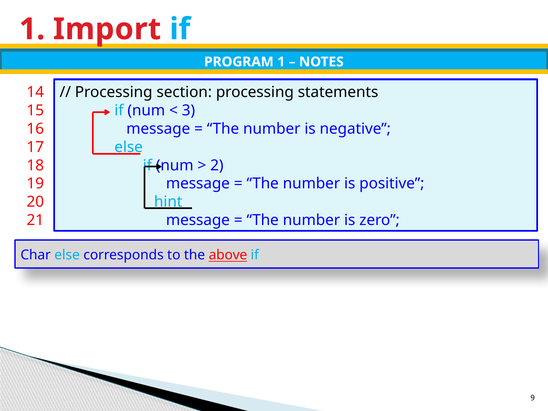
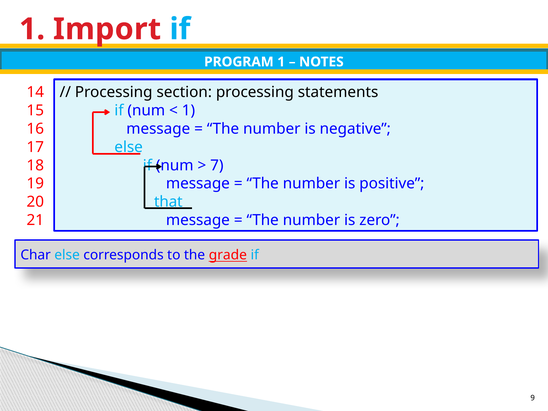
3 at (188, 111): 3 -> 1
2: 2 -> 7
hint: hint -> that
above: above -> grade
